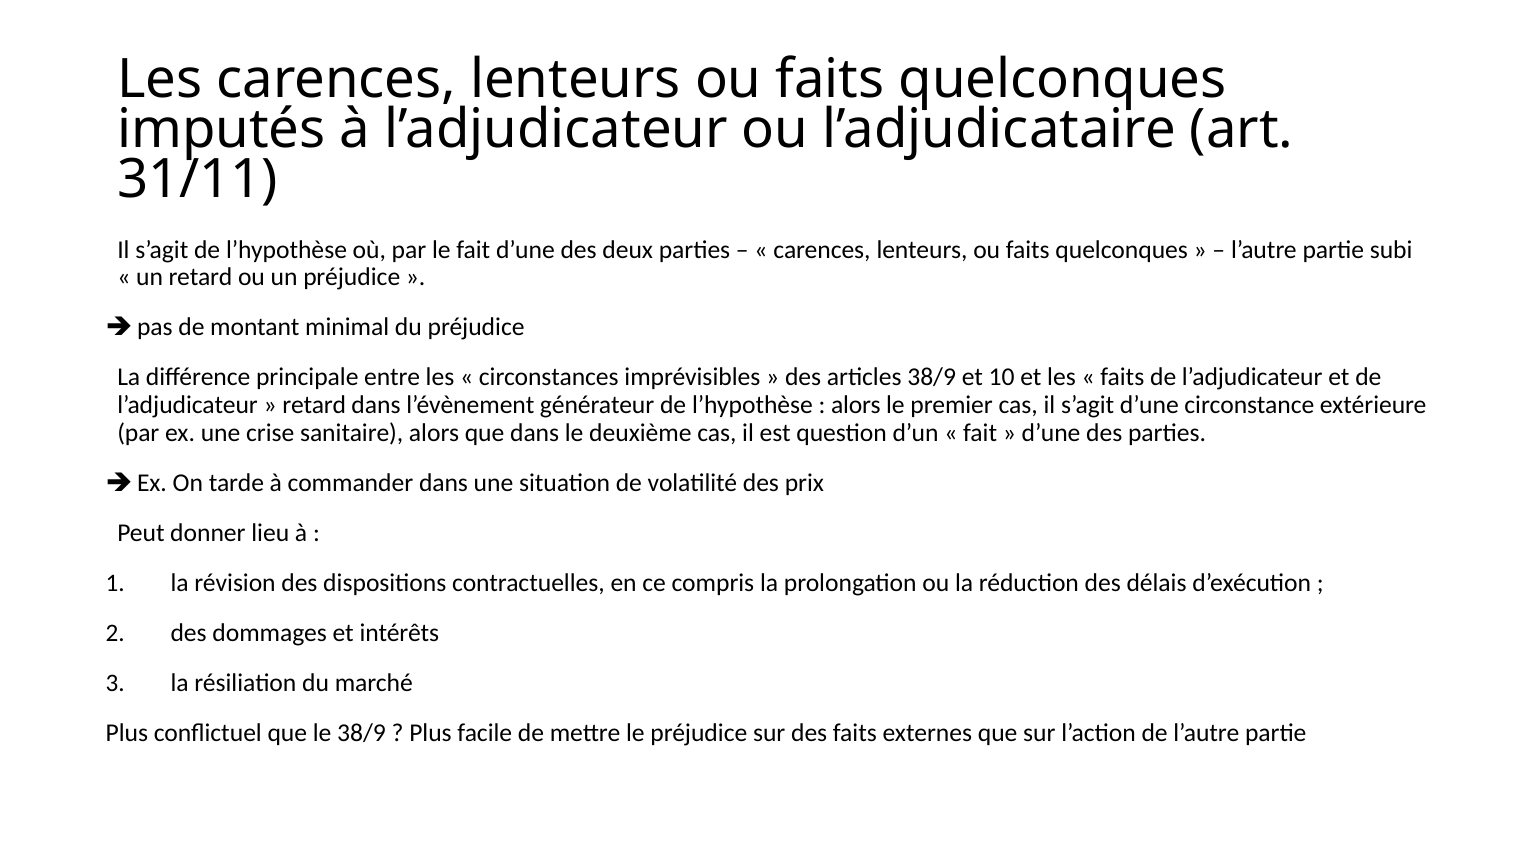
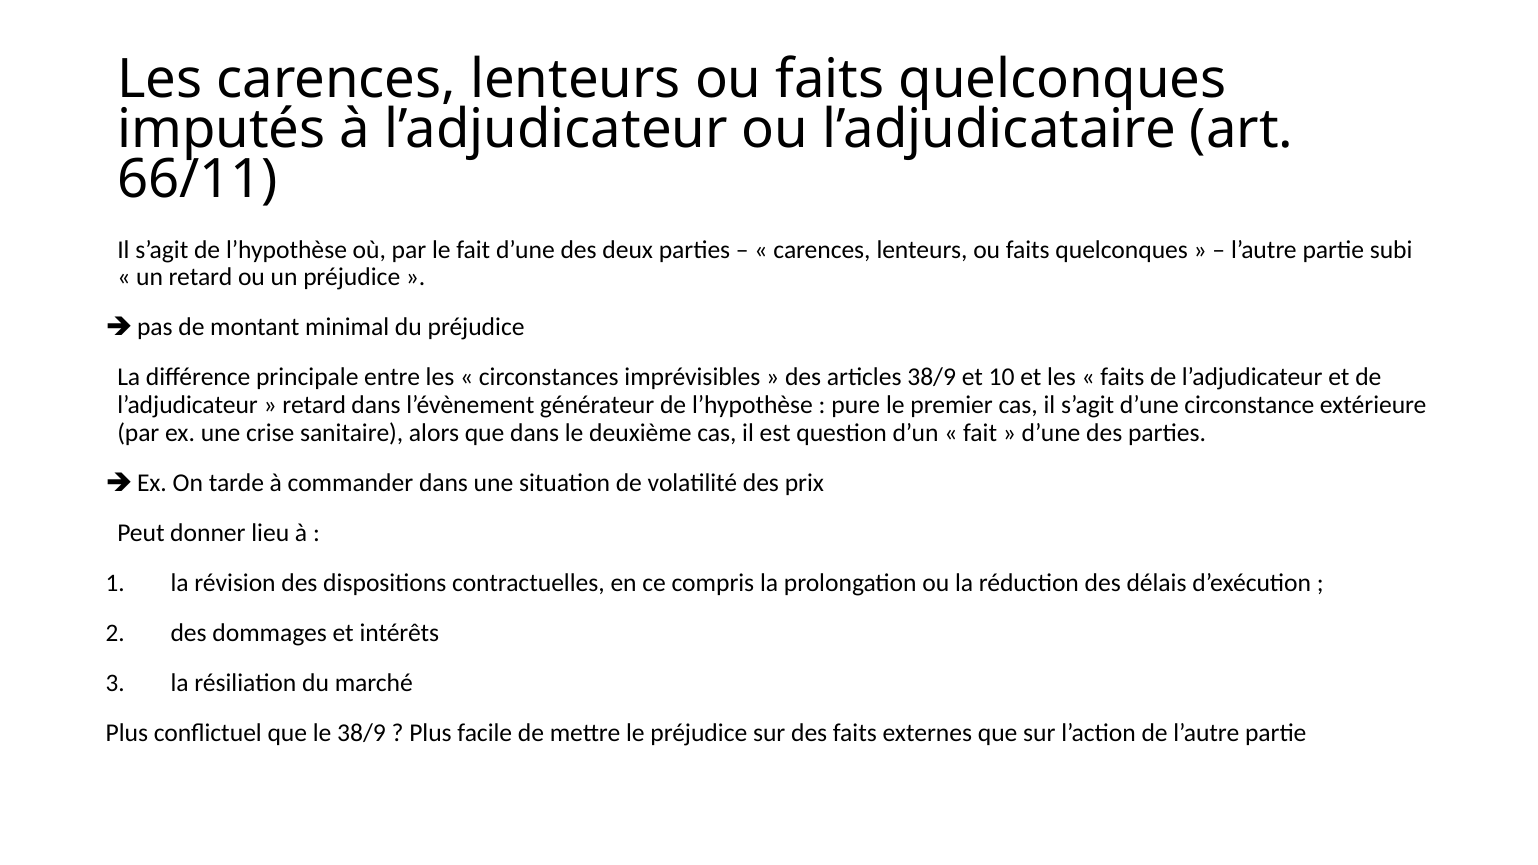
31/11: 31/11 -> 66/11
alors at (856, 405): alors -> pure
